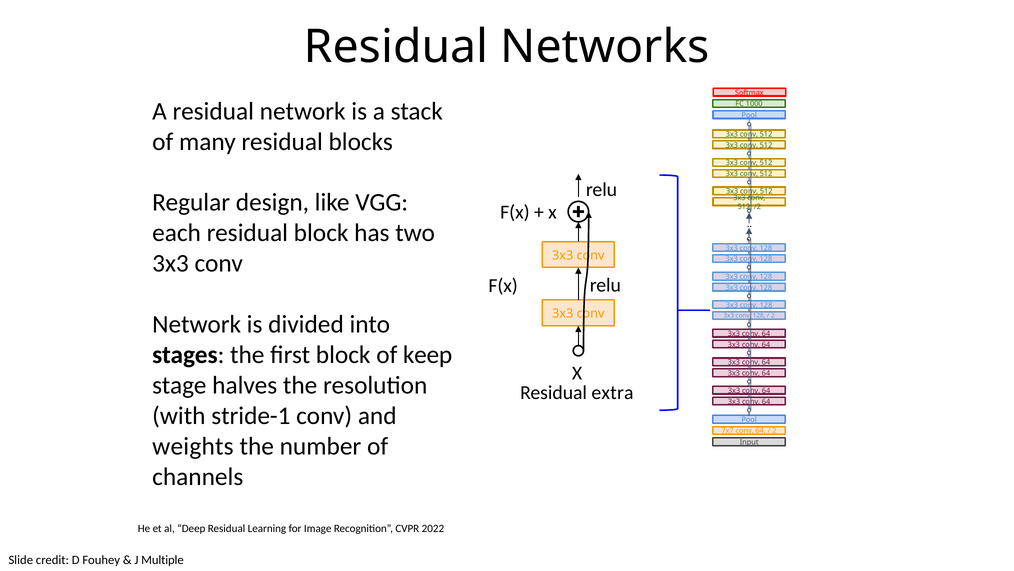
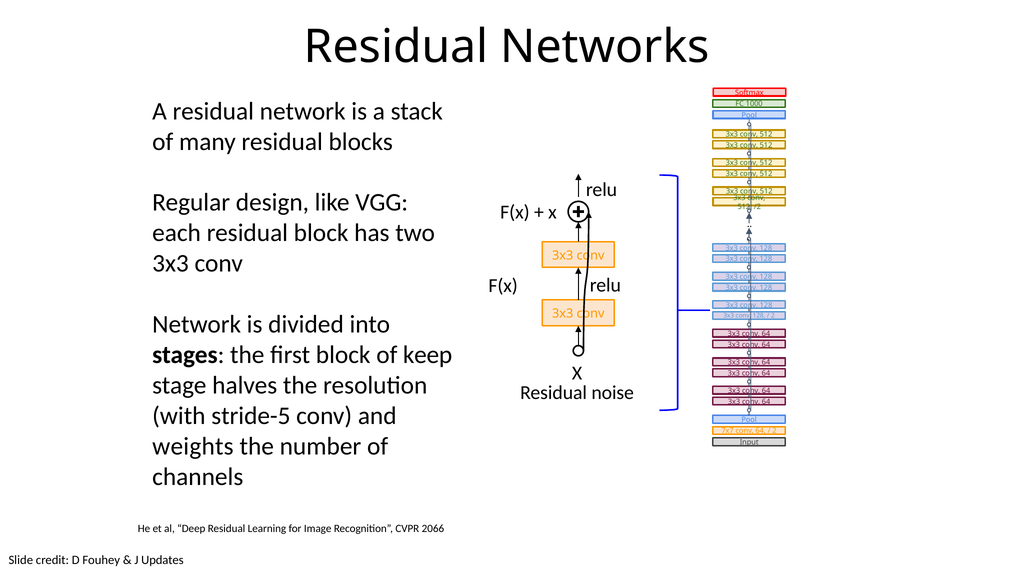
extra: extra -> noise
stride-1: stride-1 -> stride-5
2022: 2022 -> 2066
Multiple: Multiple -> Updates
